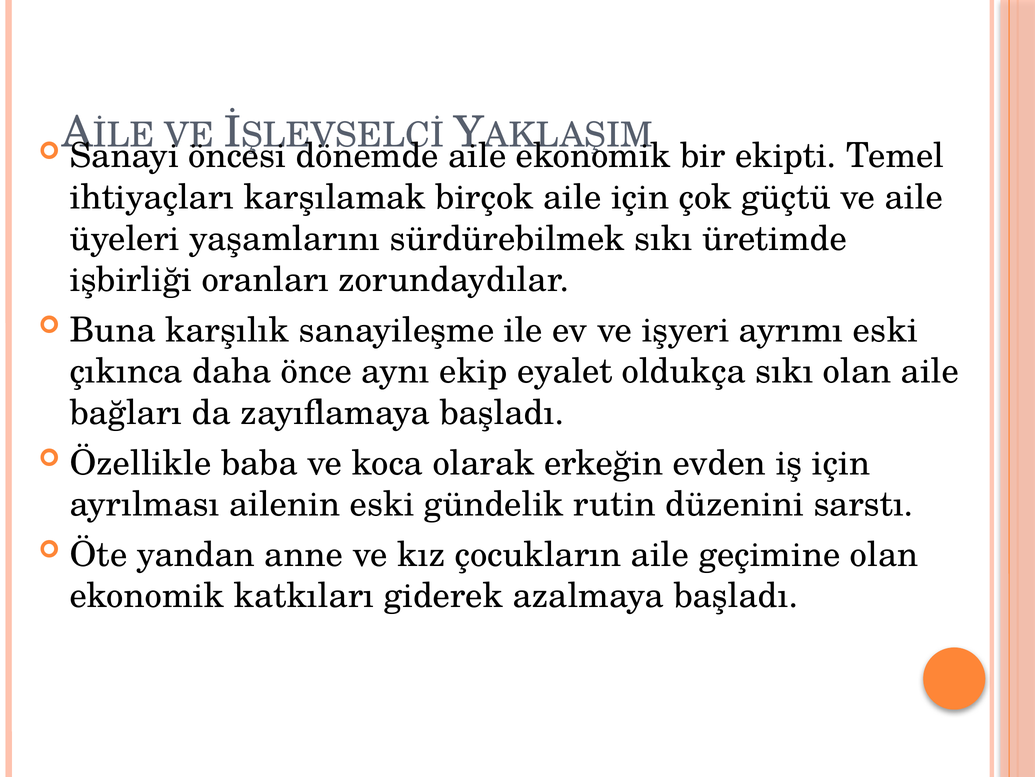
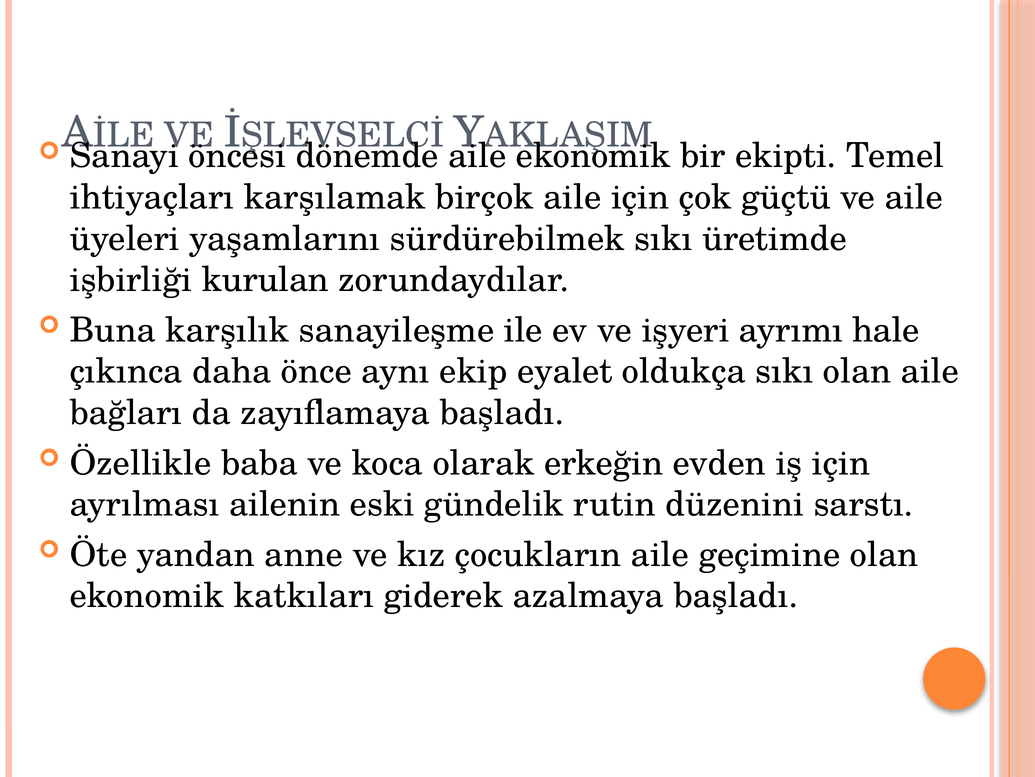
oranları: oranları -> kurulan
ayrımı eski: eski -> hale
